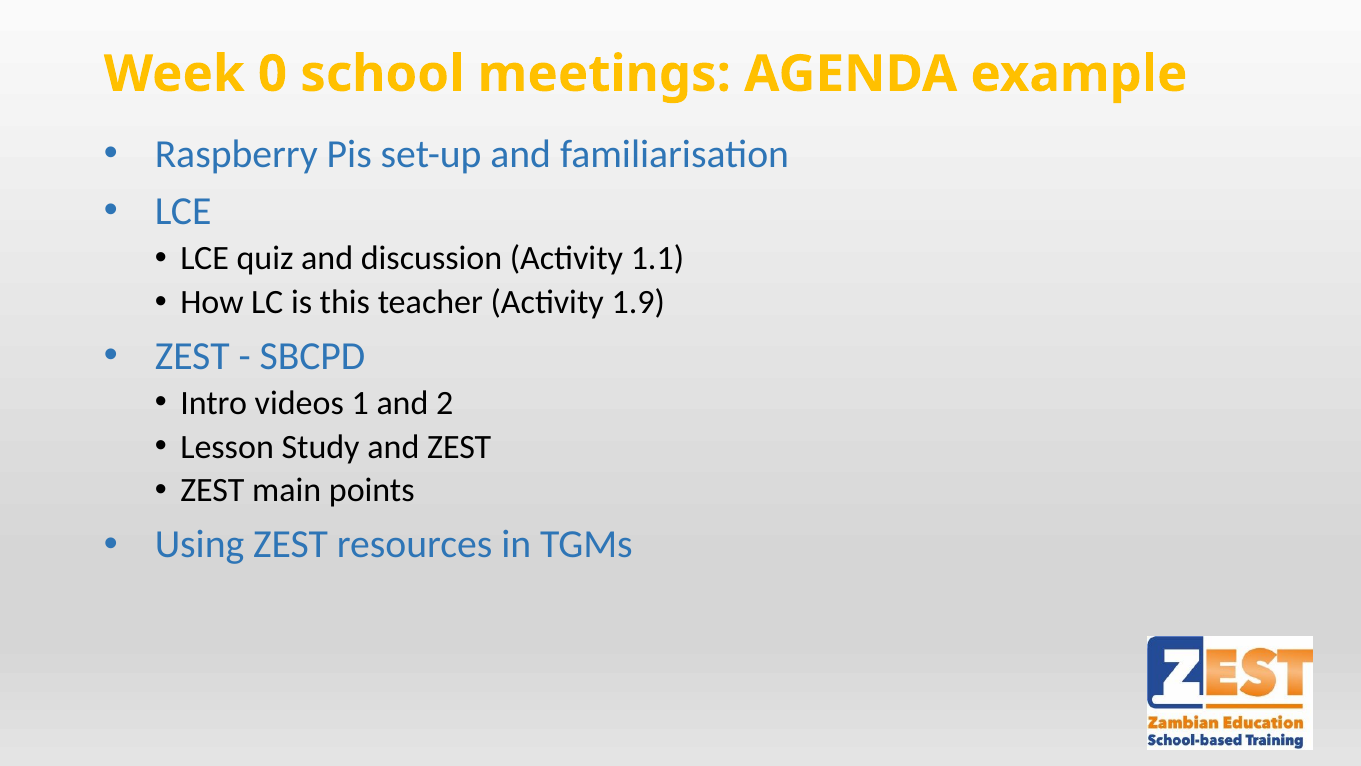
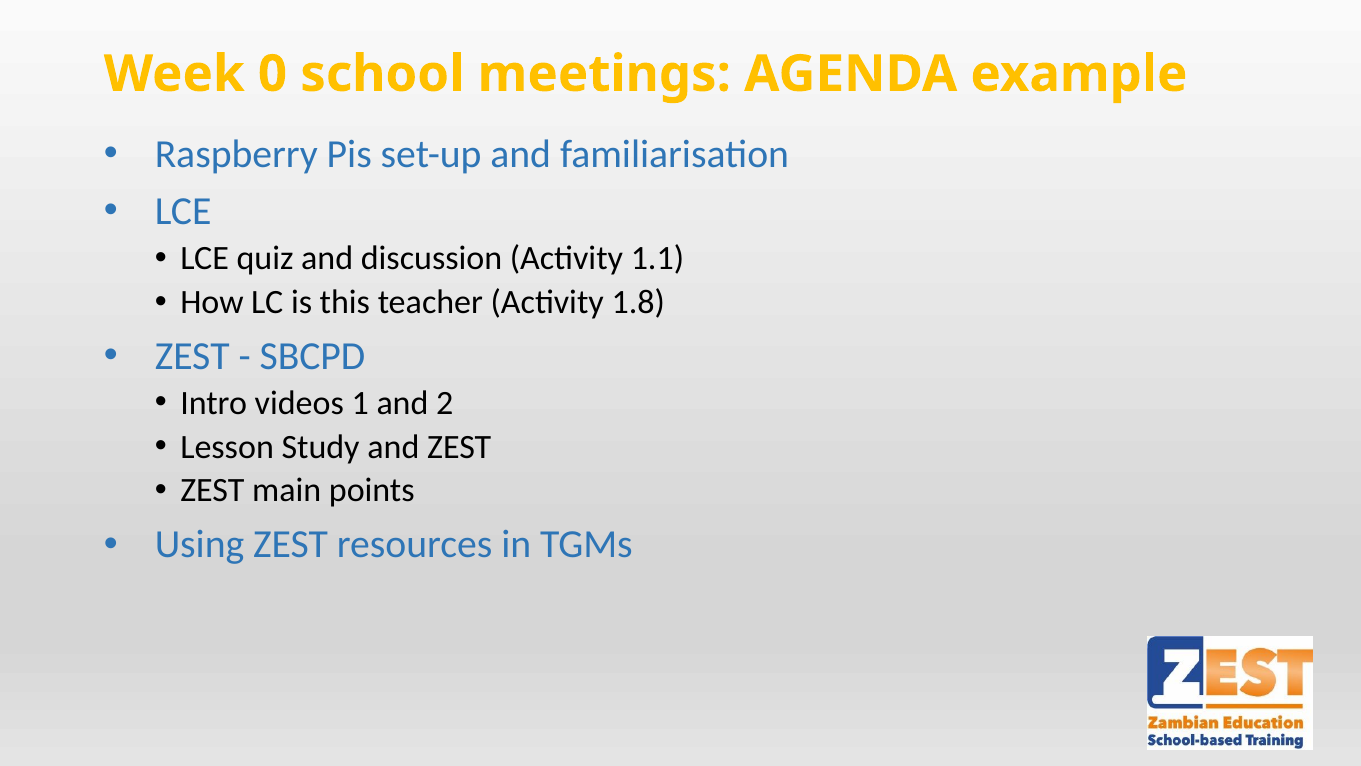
1.9: 1.9 -> 1.8
